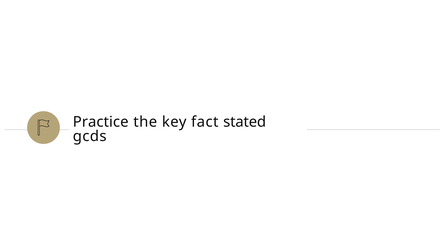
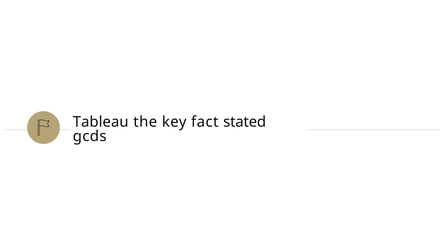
Practice: Practice -> Tableau
